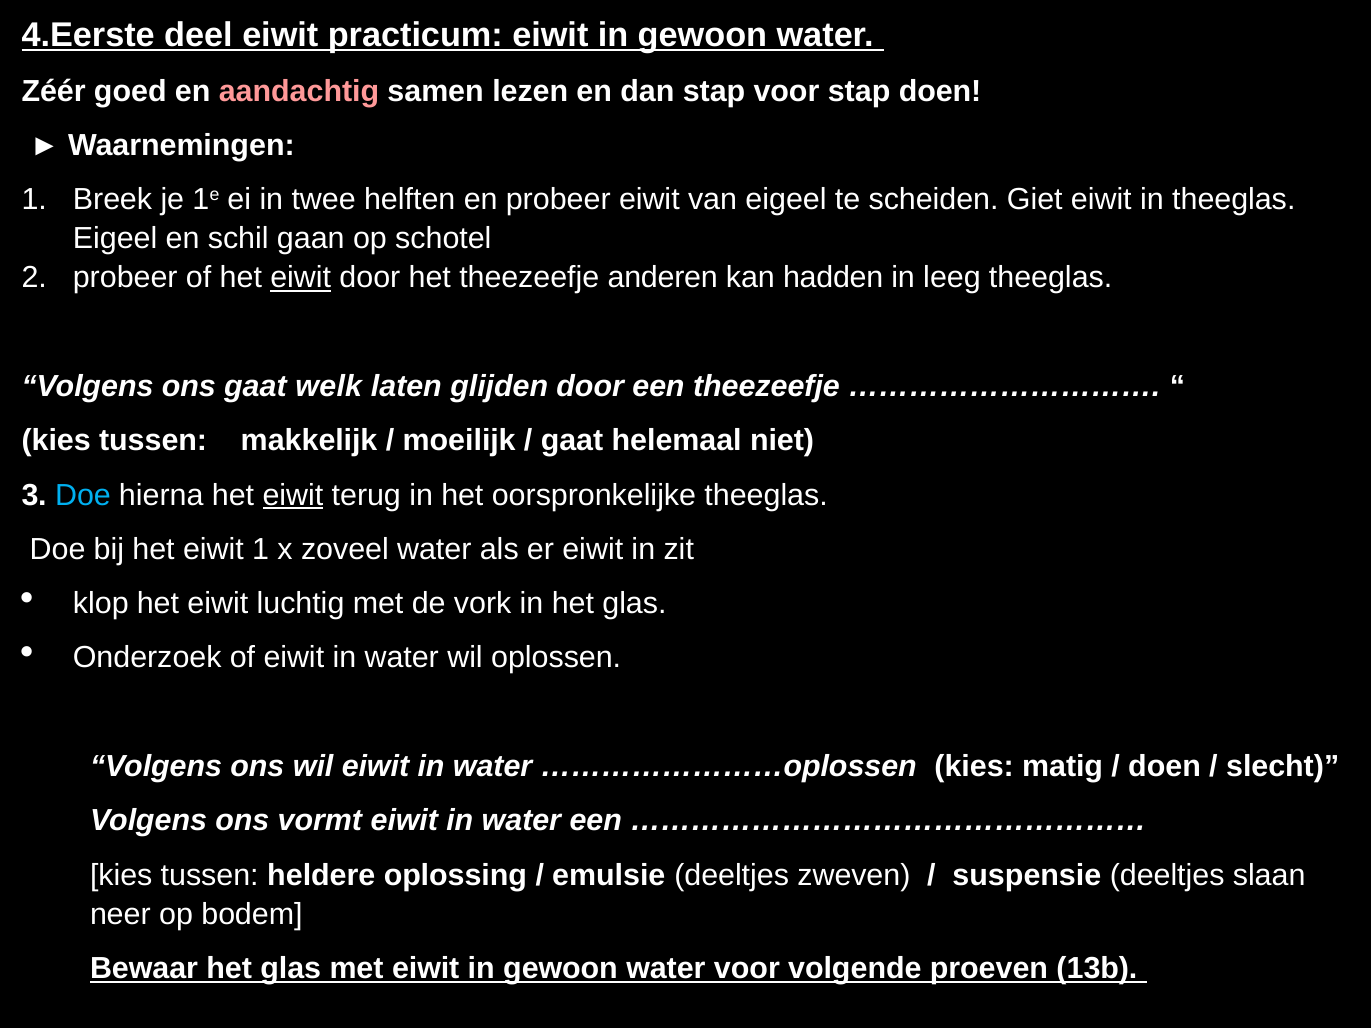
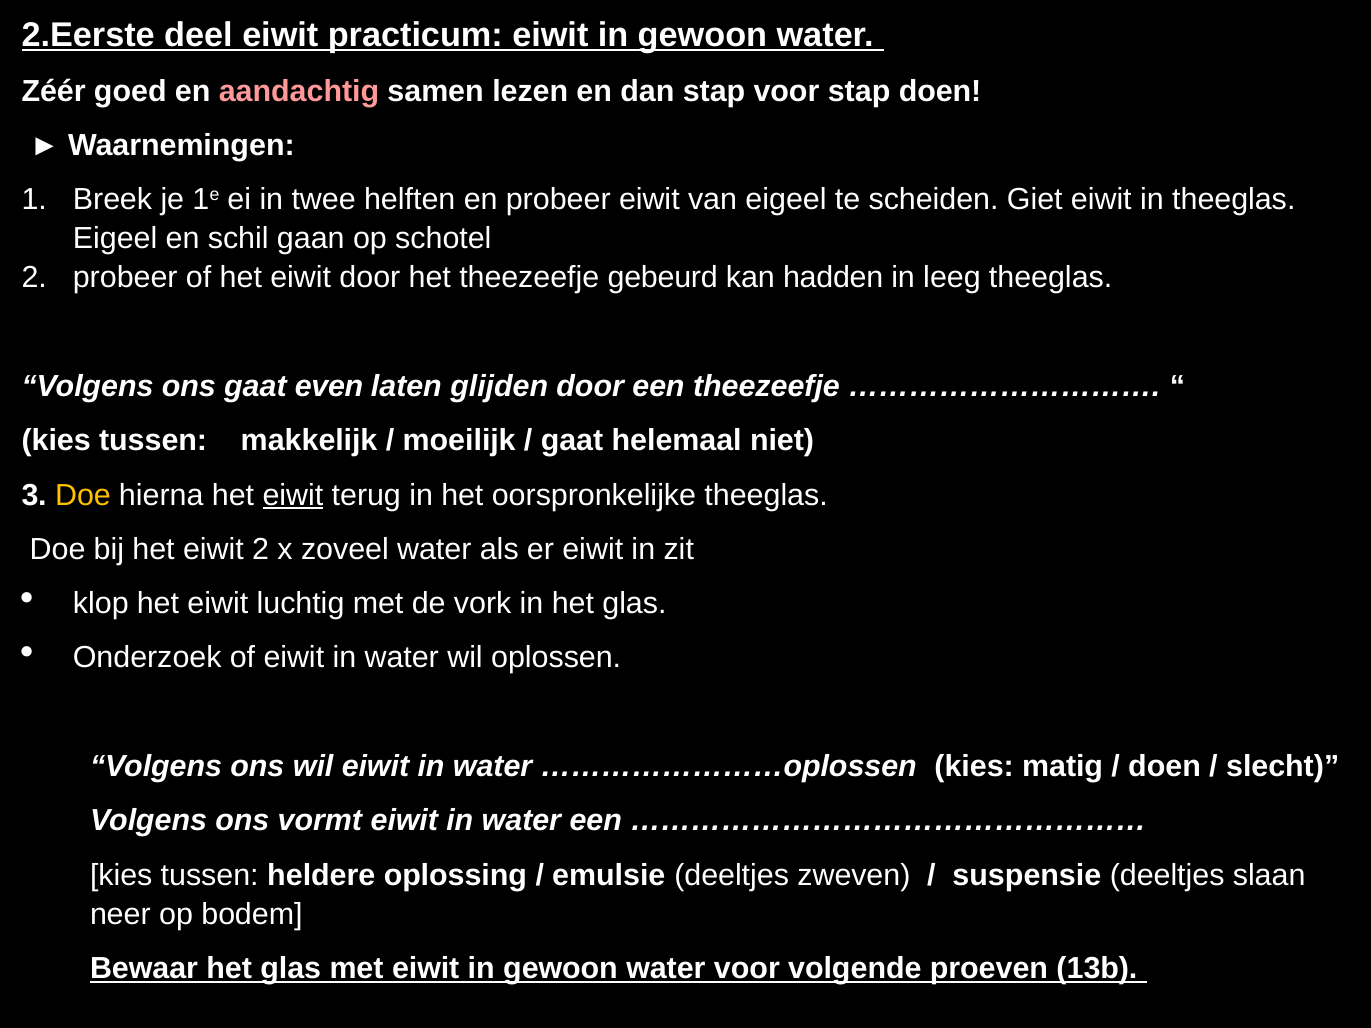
4.Eerste: 4.Eerste -> 2.Eerste
eiwit at (301, 278) underline: present -> none
anderen: anderen -> gebeurd
welk: welk -> even
Doe at (83, 495) colour: light blue -> yellow
eiwit 1: 1 -> 2
